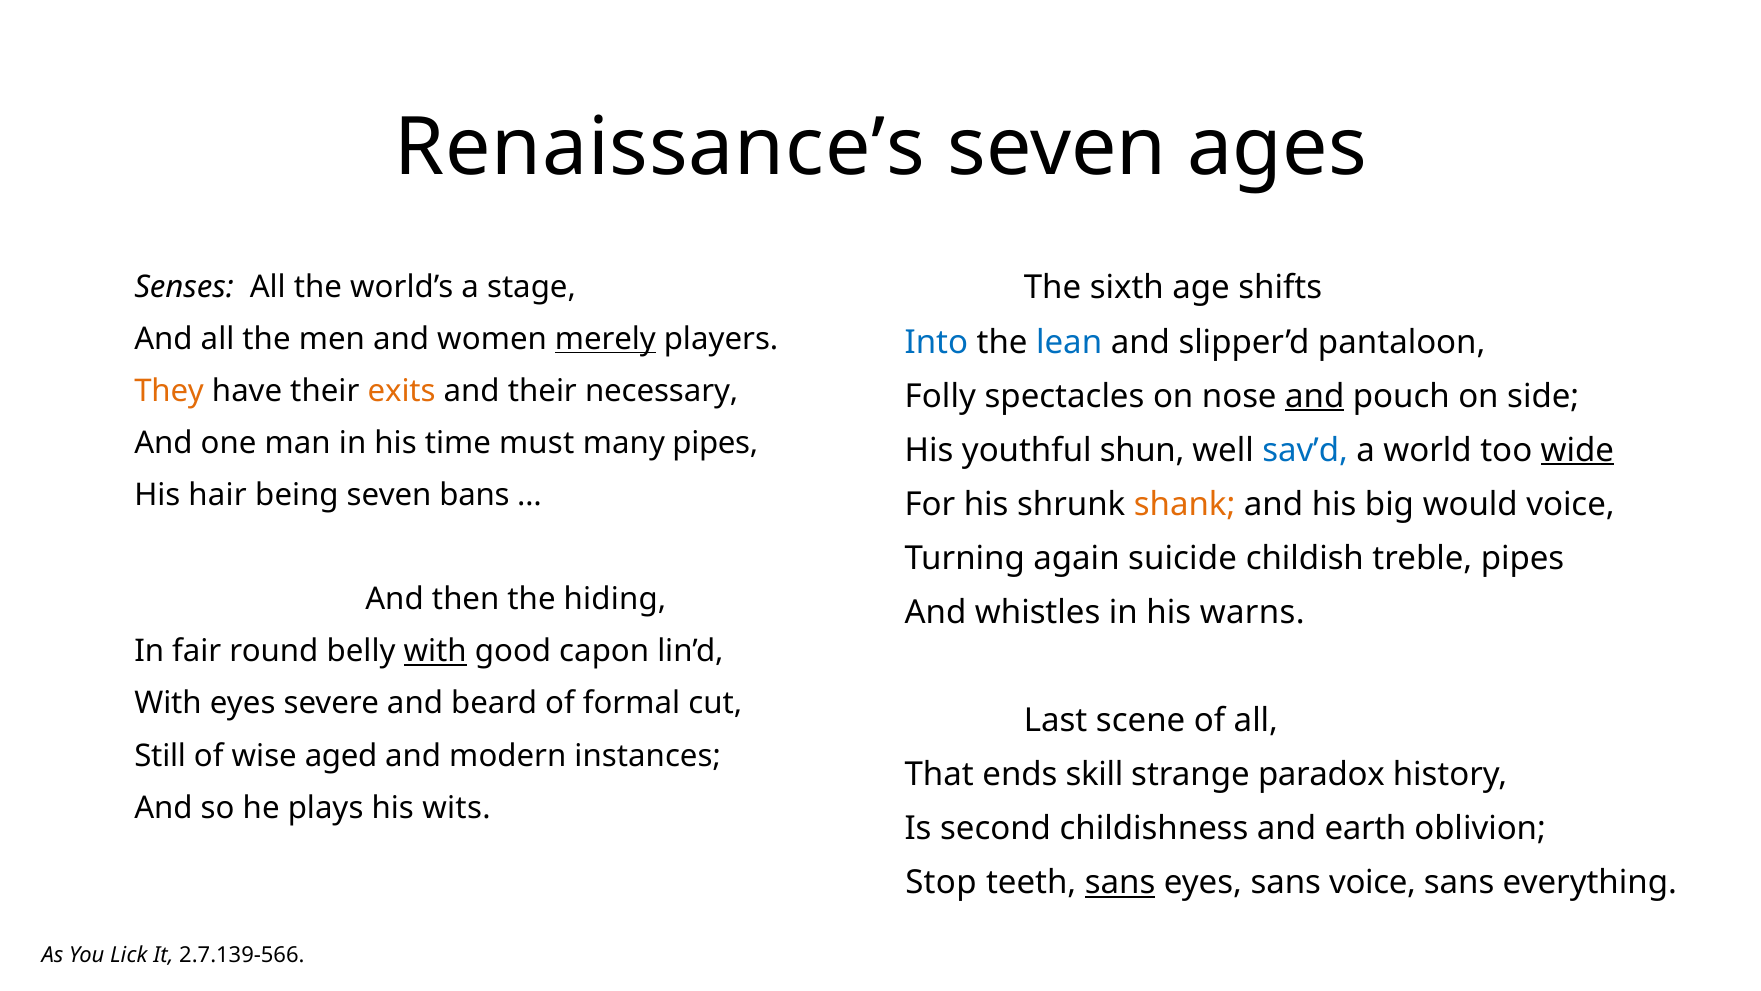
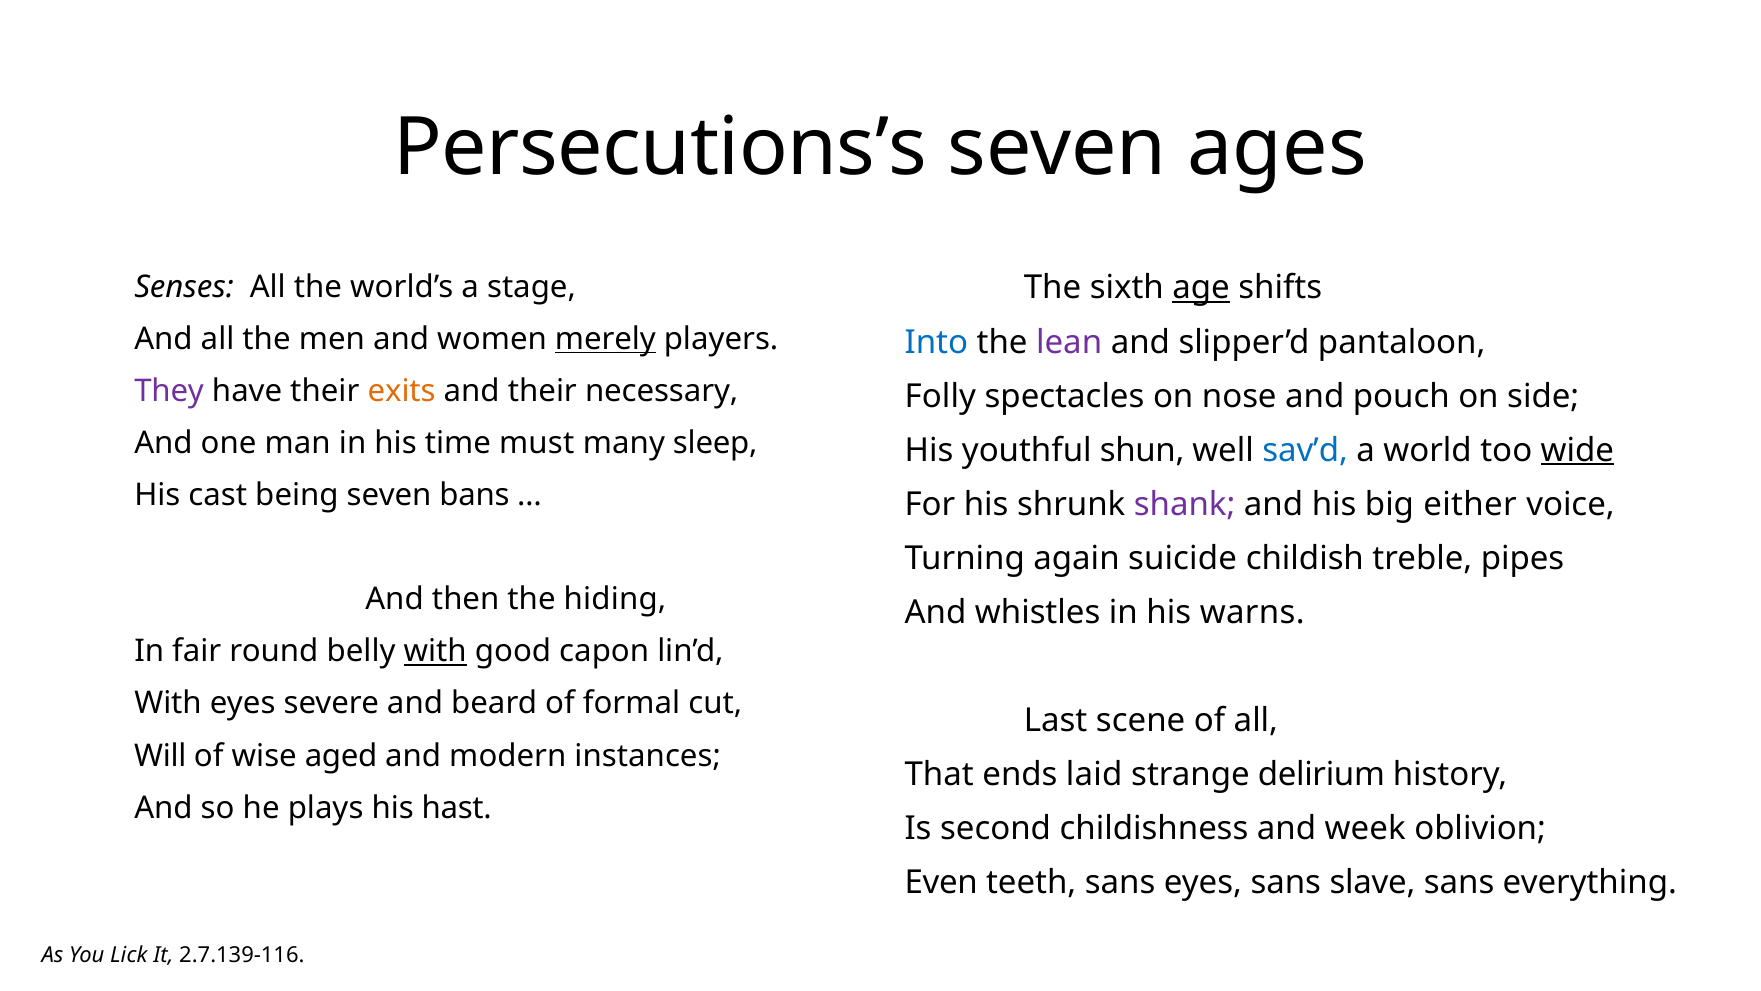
Renaissance’s: Renaissance’s -> Persecutions’s
age underline: none -> present
lean colour: blue -> purple
They colour: orange -> purple
and at (1315, 396) underline: present -> none
many pipes: pipes -> sleep
hair: hair -> cast
shank colour: orange -> purple
would: would -> either
Still: Still -> Will
skill: skill -> laid
paradox: paradox -> delirium
wits: wits -> hast
earth: earth -> week
Stop: Stop -> Even
sans at (1120, 882) underline: present -> none
sans voice: voice -> slave
2.7.139-566: 2.7.139-566 -> 2.7.139-116
